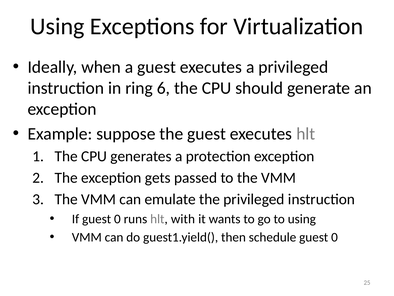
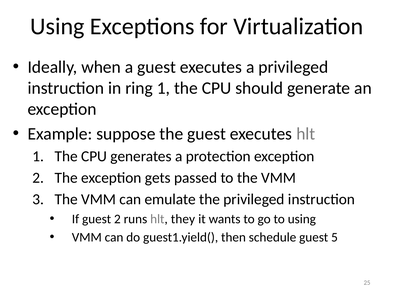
ring 6: 6 -> 1
If guest 0: 0 -> 2
with: with -> they
schedule guest 0: 0 -> 5
